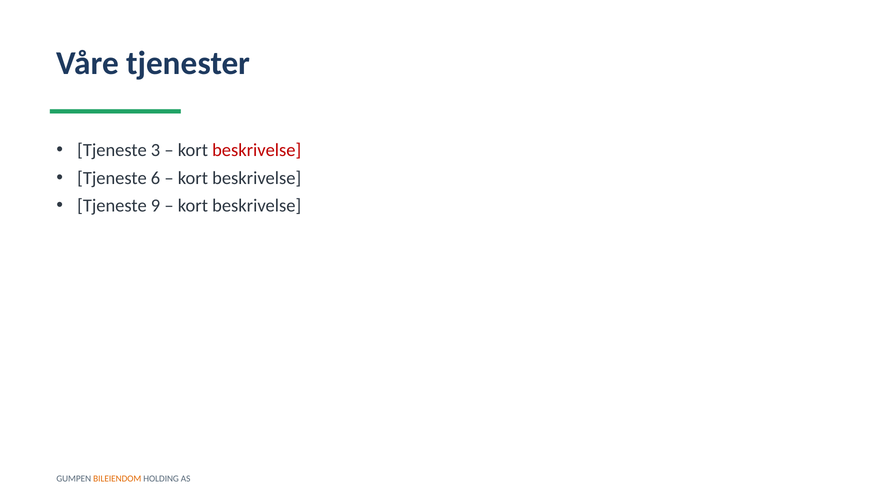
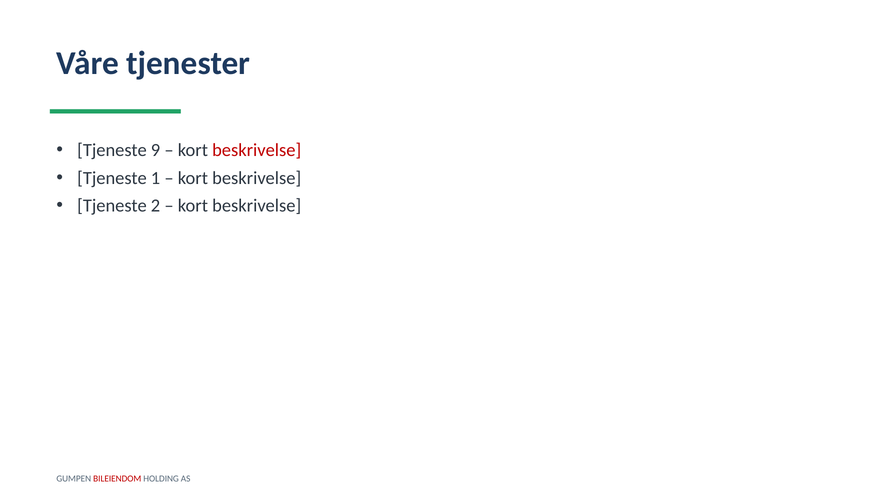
3: 3 -> 9
6: 6 -> 1
9: 9 -> 2
BILEIENDOM colour: orange -> red
